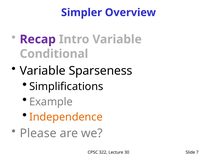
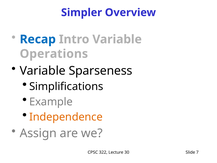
Recap colour: purple -> blue
Conditional: Conditional -> Operations
Please: Please -> Assign
